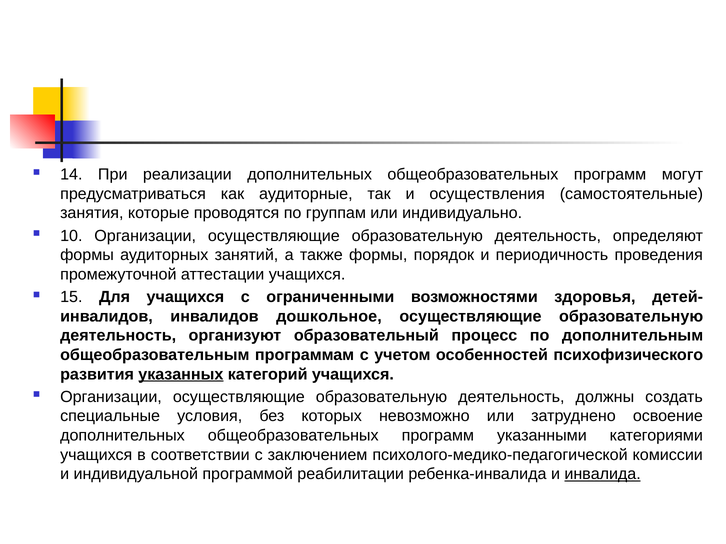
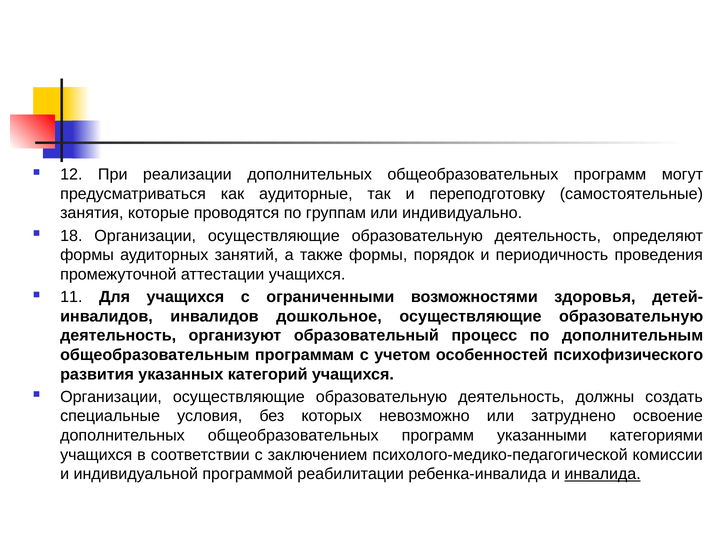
14: 14 -> 12
осуществления: осуществления -> переподготовку
10: 10 -> 18
15: 15 -> 11
указанных underline: present -> none
